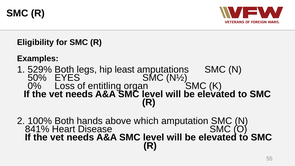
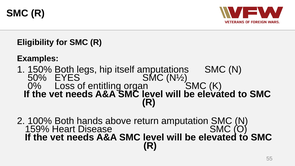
529%: 529% -> 150%
least: least -> itself
which: which -> return
841%: 841% -> 159%
